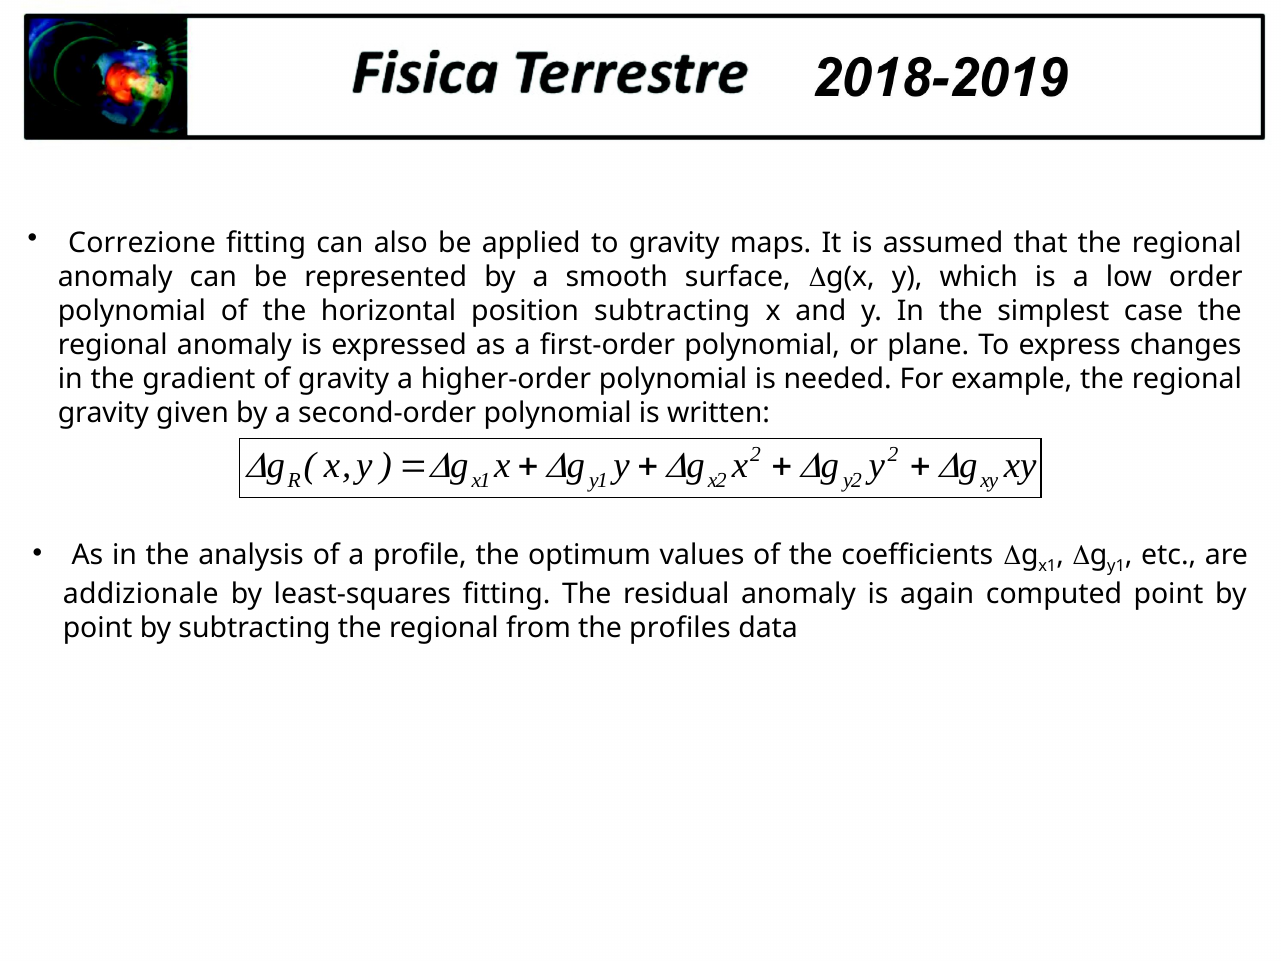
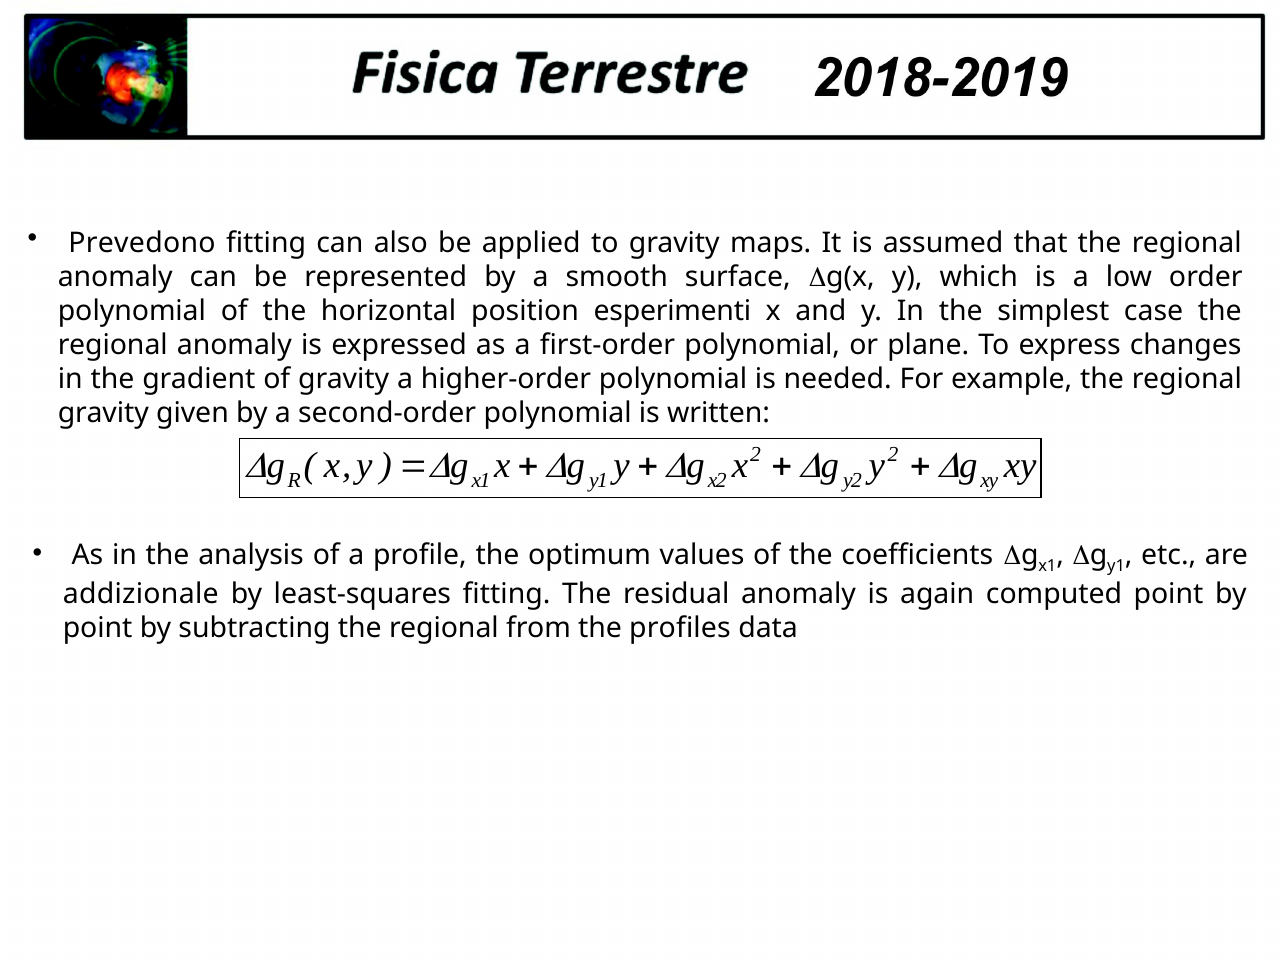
Correzione: Correzione -> Prevedono
position subtracting: subtracting -> esperimenti
